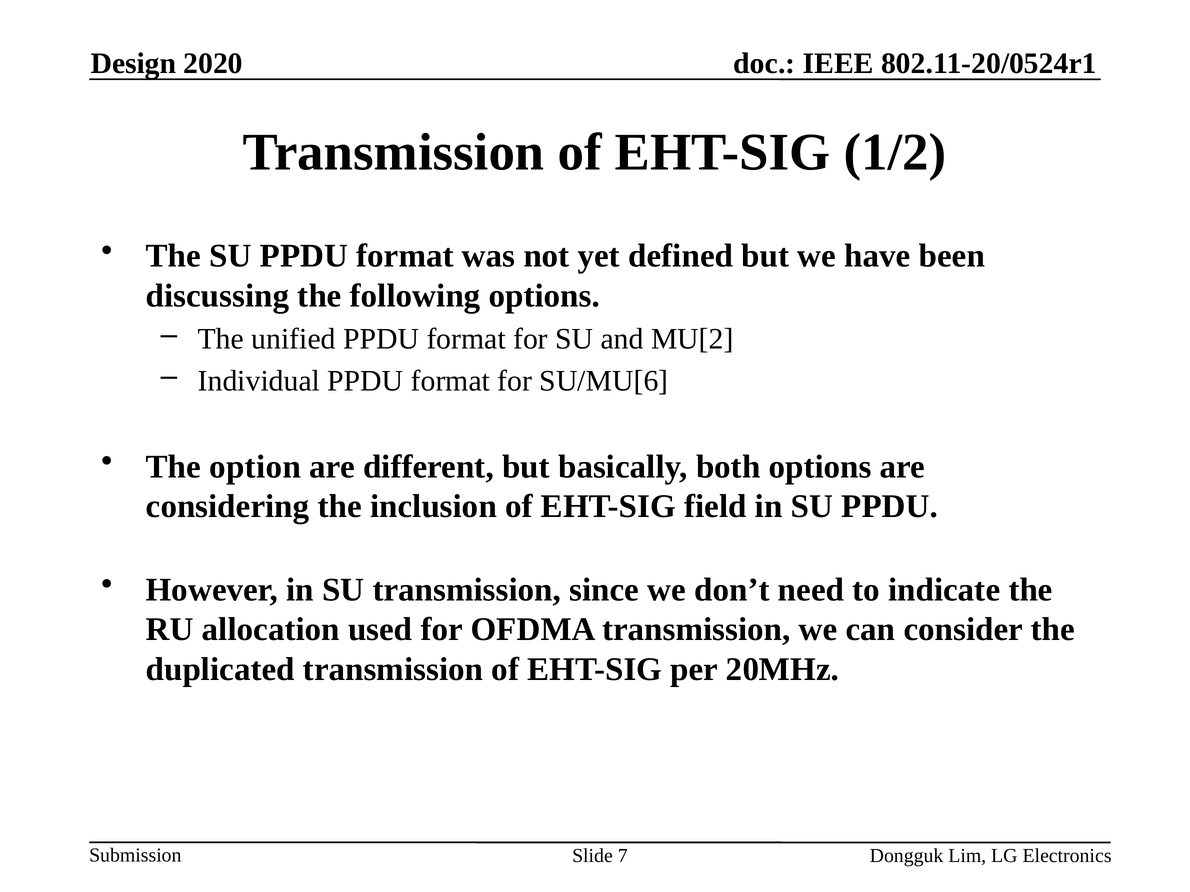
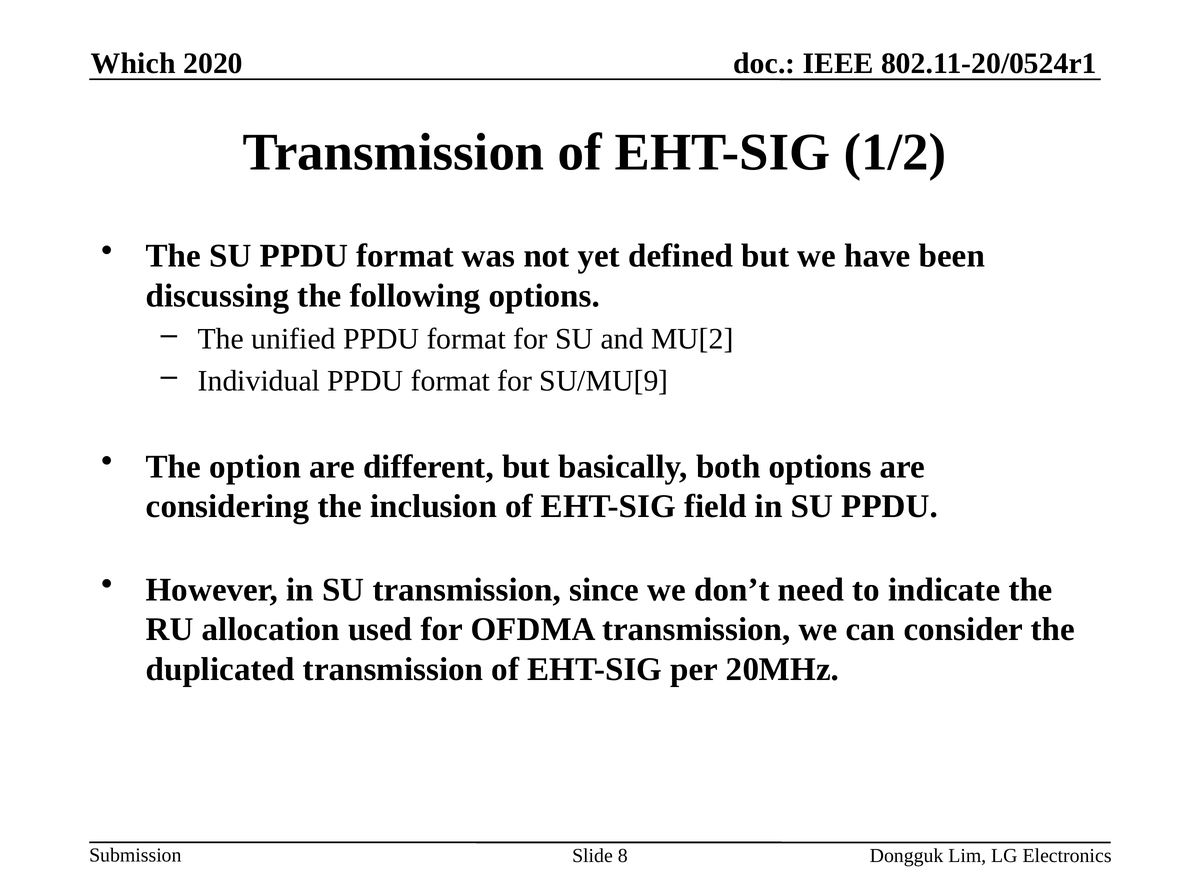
Design: Design -> Which
SU/MU[6: SU/MU[6 -> SU/MU[9
7: 7 -> 8
